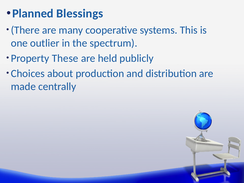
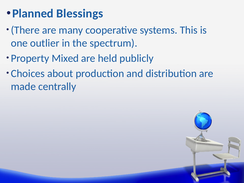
These: These -> Mixed
